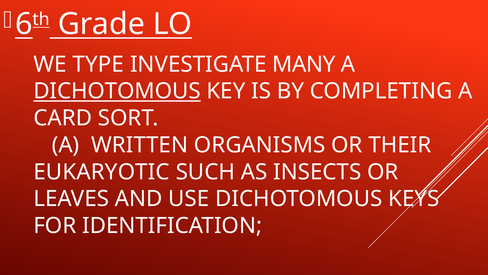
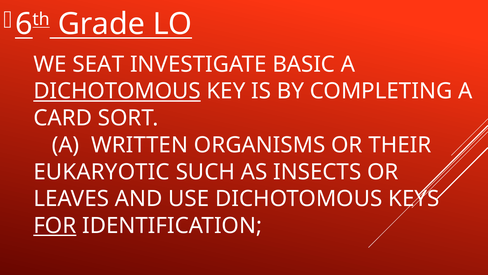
TYPE: TYPE -> SEAT
MANY: MANY -> BASIC
FOR underline: none -> present
